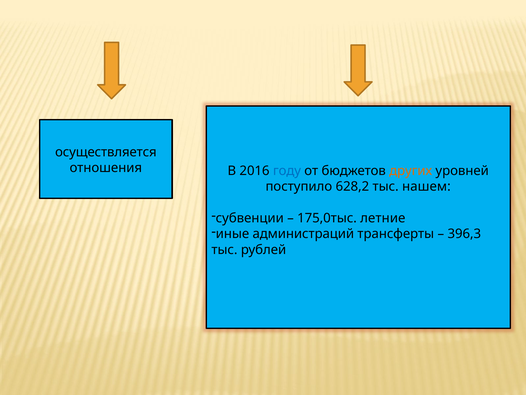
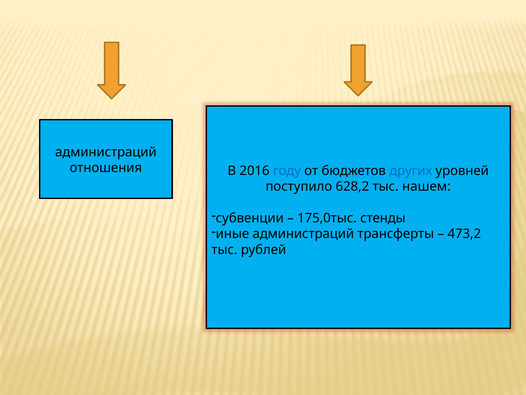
осуществляется at (106, 152): осуществляется -> администраций
других colour: orange -> blue
летние: летние -> стенды
396,3: 396,3 -> 473,2
